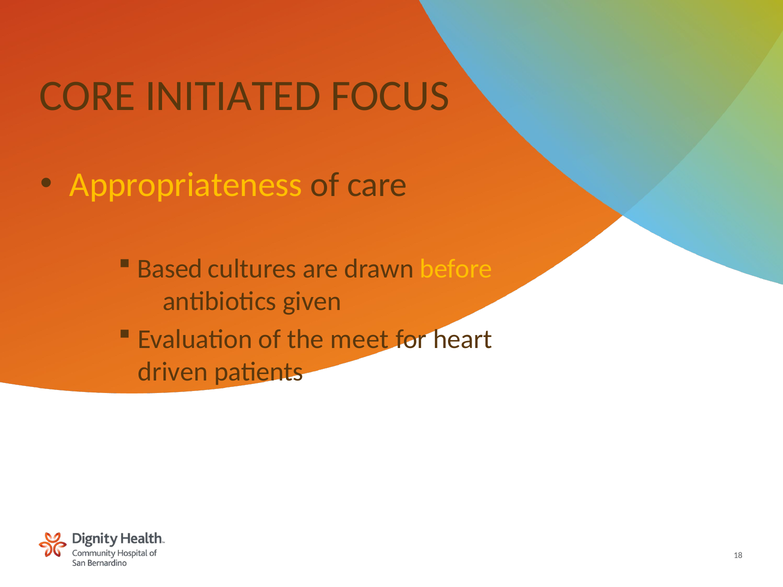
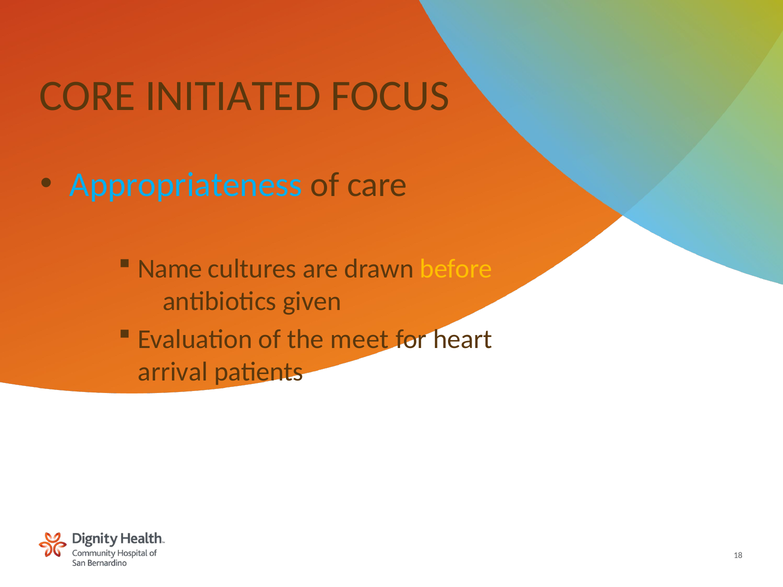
Appropriateness colour: yellow -> light blue
Based: Based -> Name
driven: driven -> arrival
